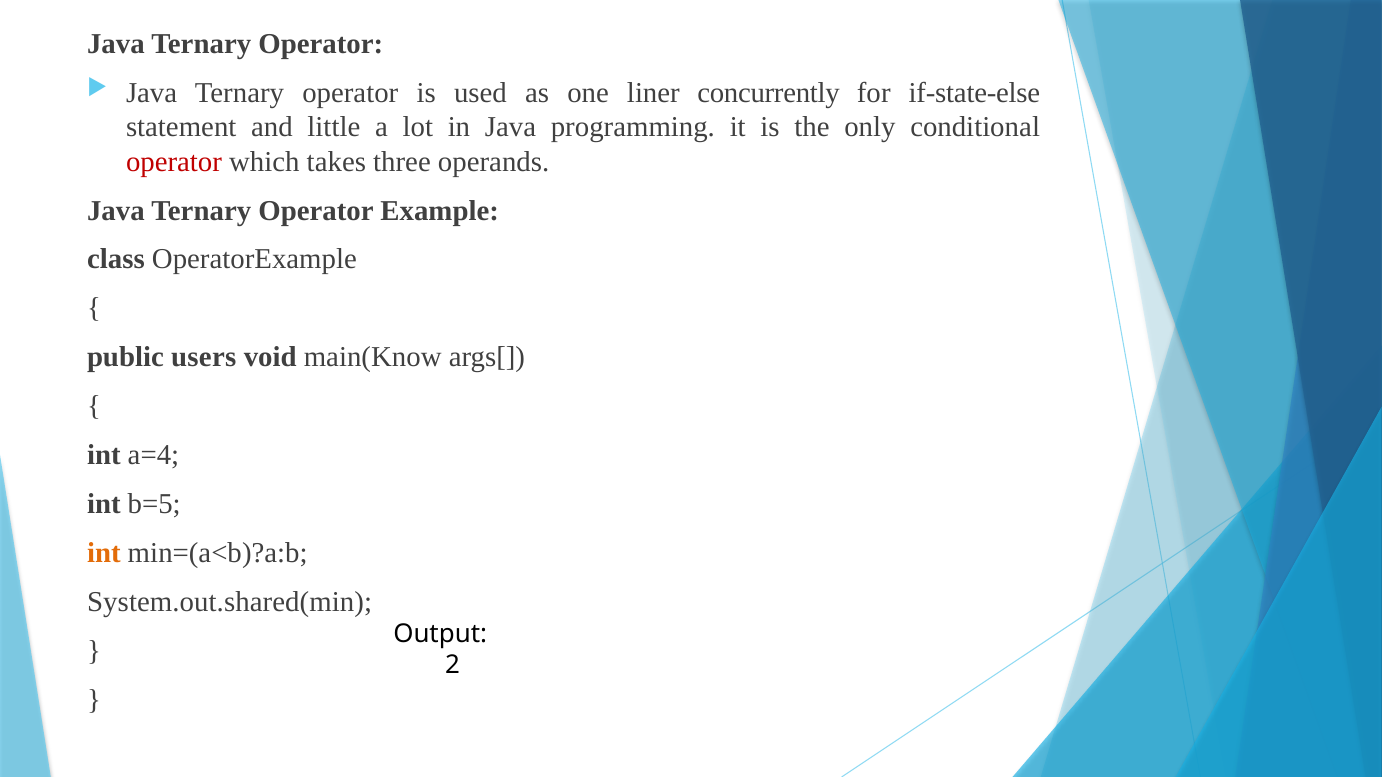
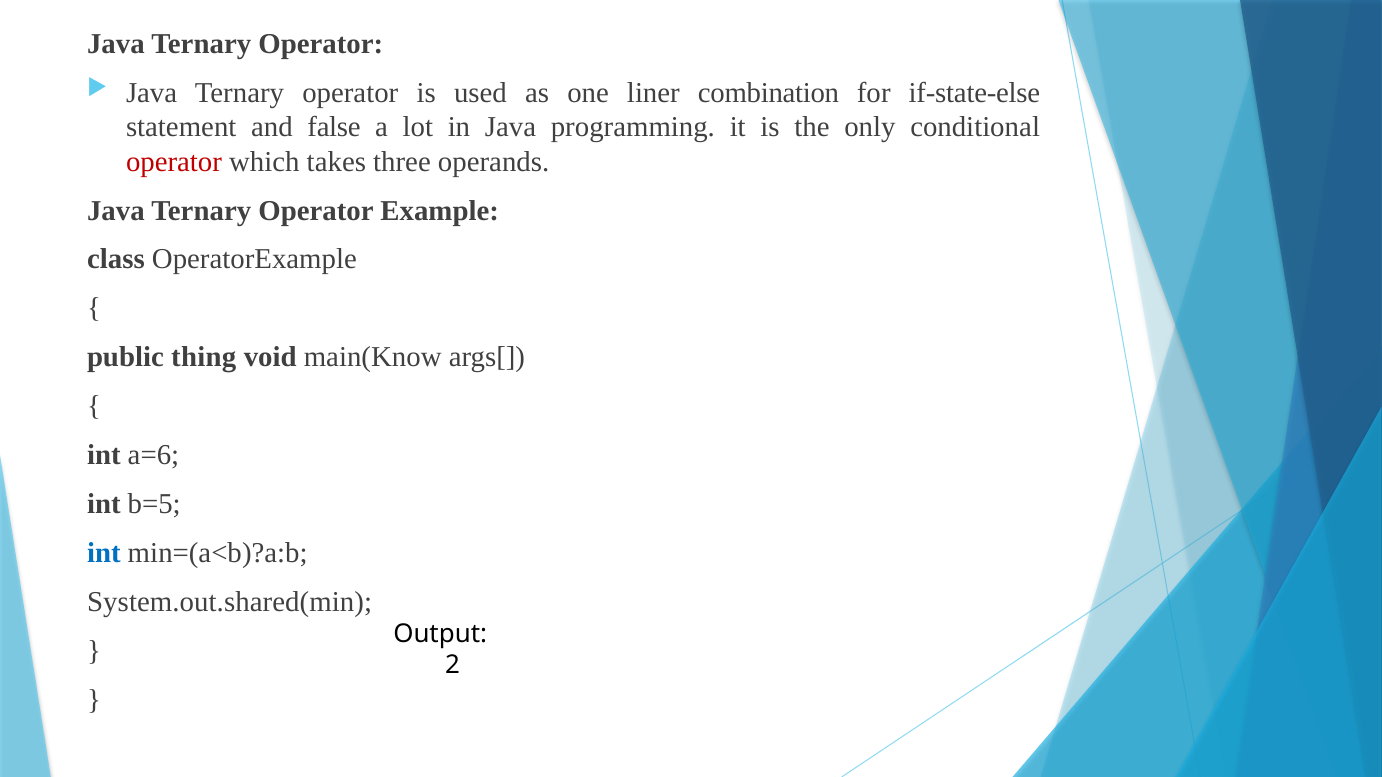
concurrently: concurrently -> combination
little: little -> false
users: users -> thing
a=4: a=4 -> a=6
int at (104, 553) colour: orange -> blue
